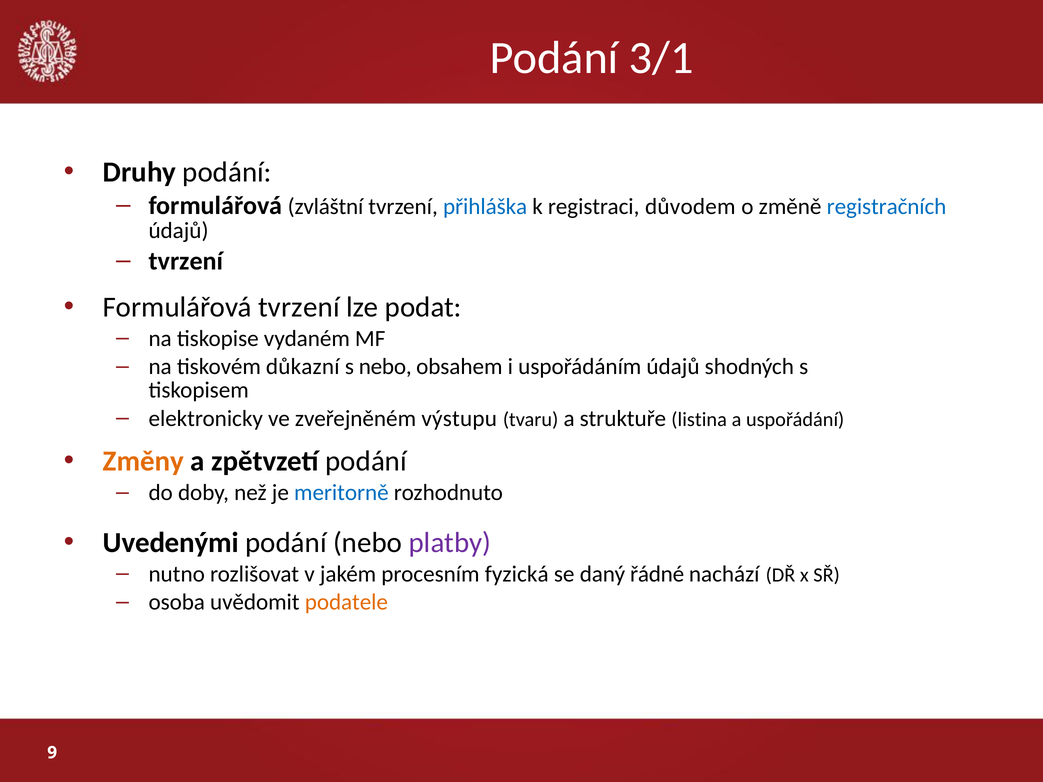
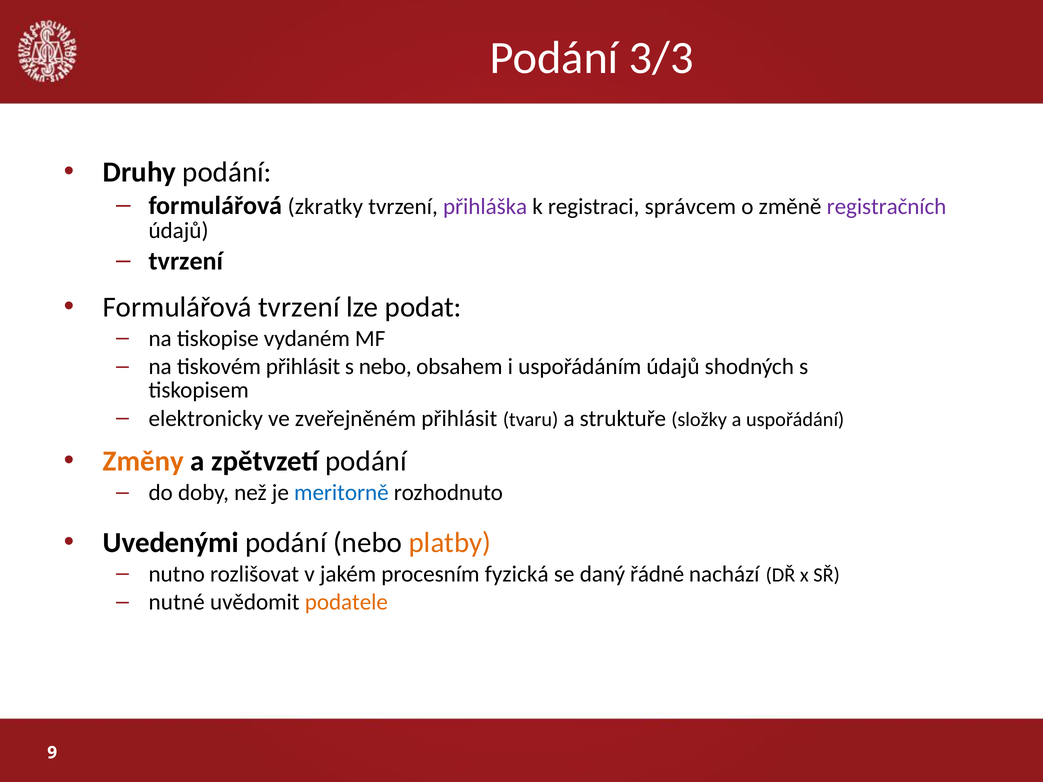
3/1: 3/1 -> 3/3
zvláštní: zvláštní -> zkratky
přihláška colour: blue -> purple
důvodem: důvodem -> správcem
registračních colour: blue -> purple
tiskovém důkazní: důkazní -> přihlásit
zveřejněném výstupu: výstupu -> přihlásit
listina: listina -> složky
platby colour: purple -> orange
osoba: osoba -> nutné
